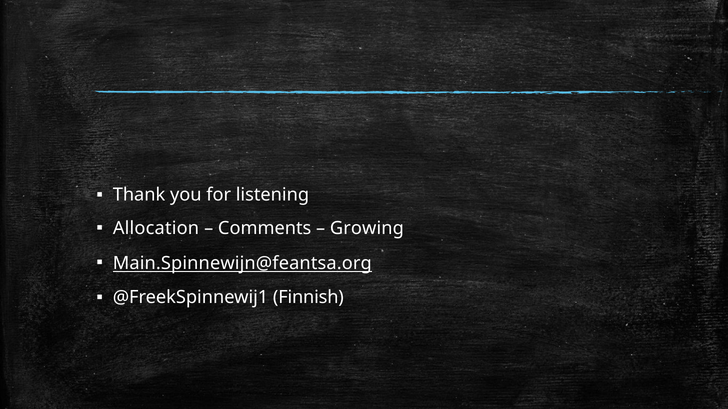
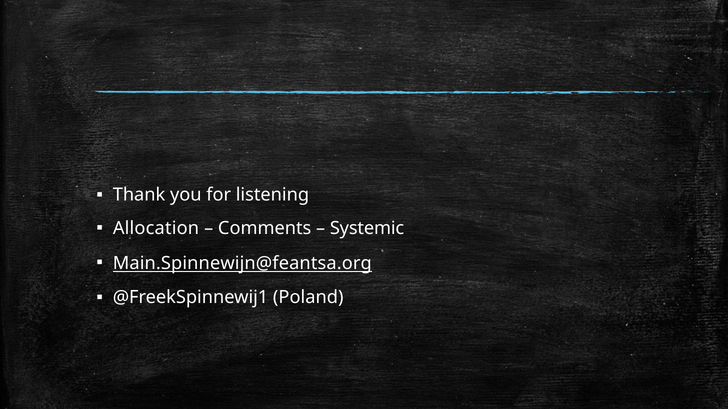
Growing: Growing -> Systemic
Finnish: Finnish -> Poland
